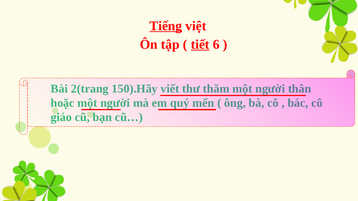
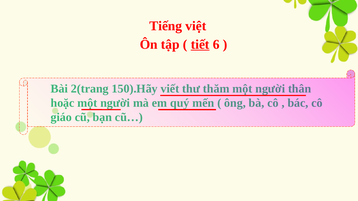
Tiếng underline: present -> none
